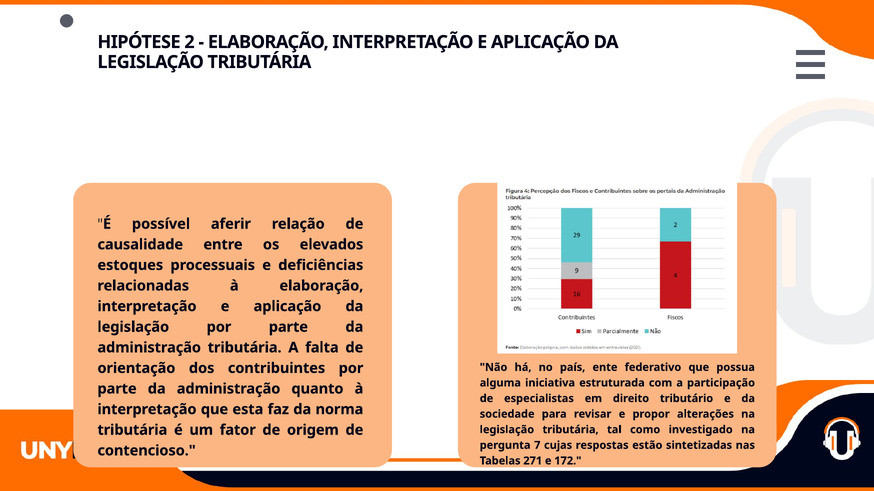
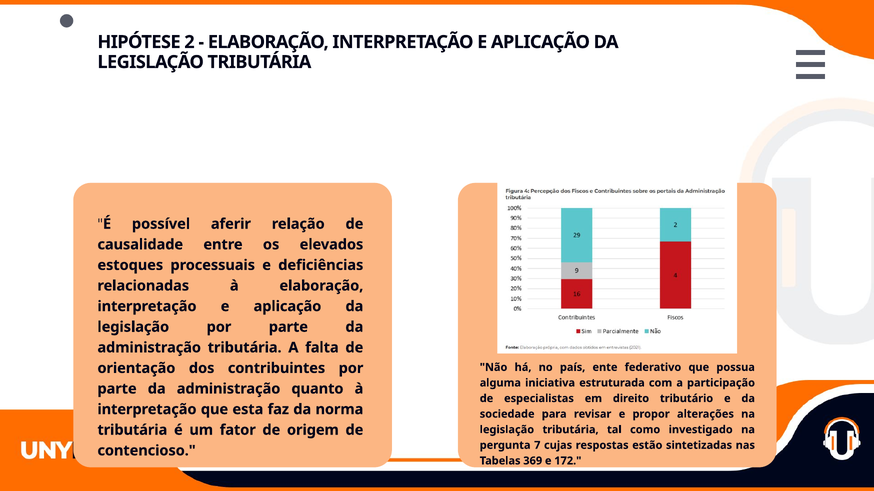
271: 271 -> 369
